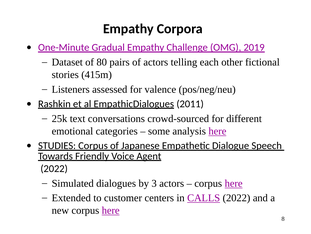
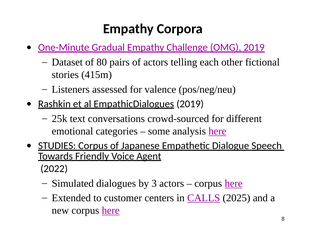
EmpathicDialogues 2011: 2011 -> 2019
CALLS 2022: 2022 -> 2025
